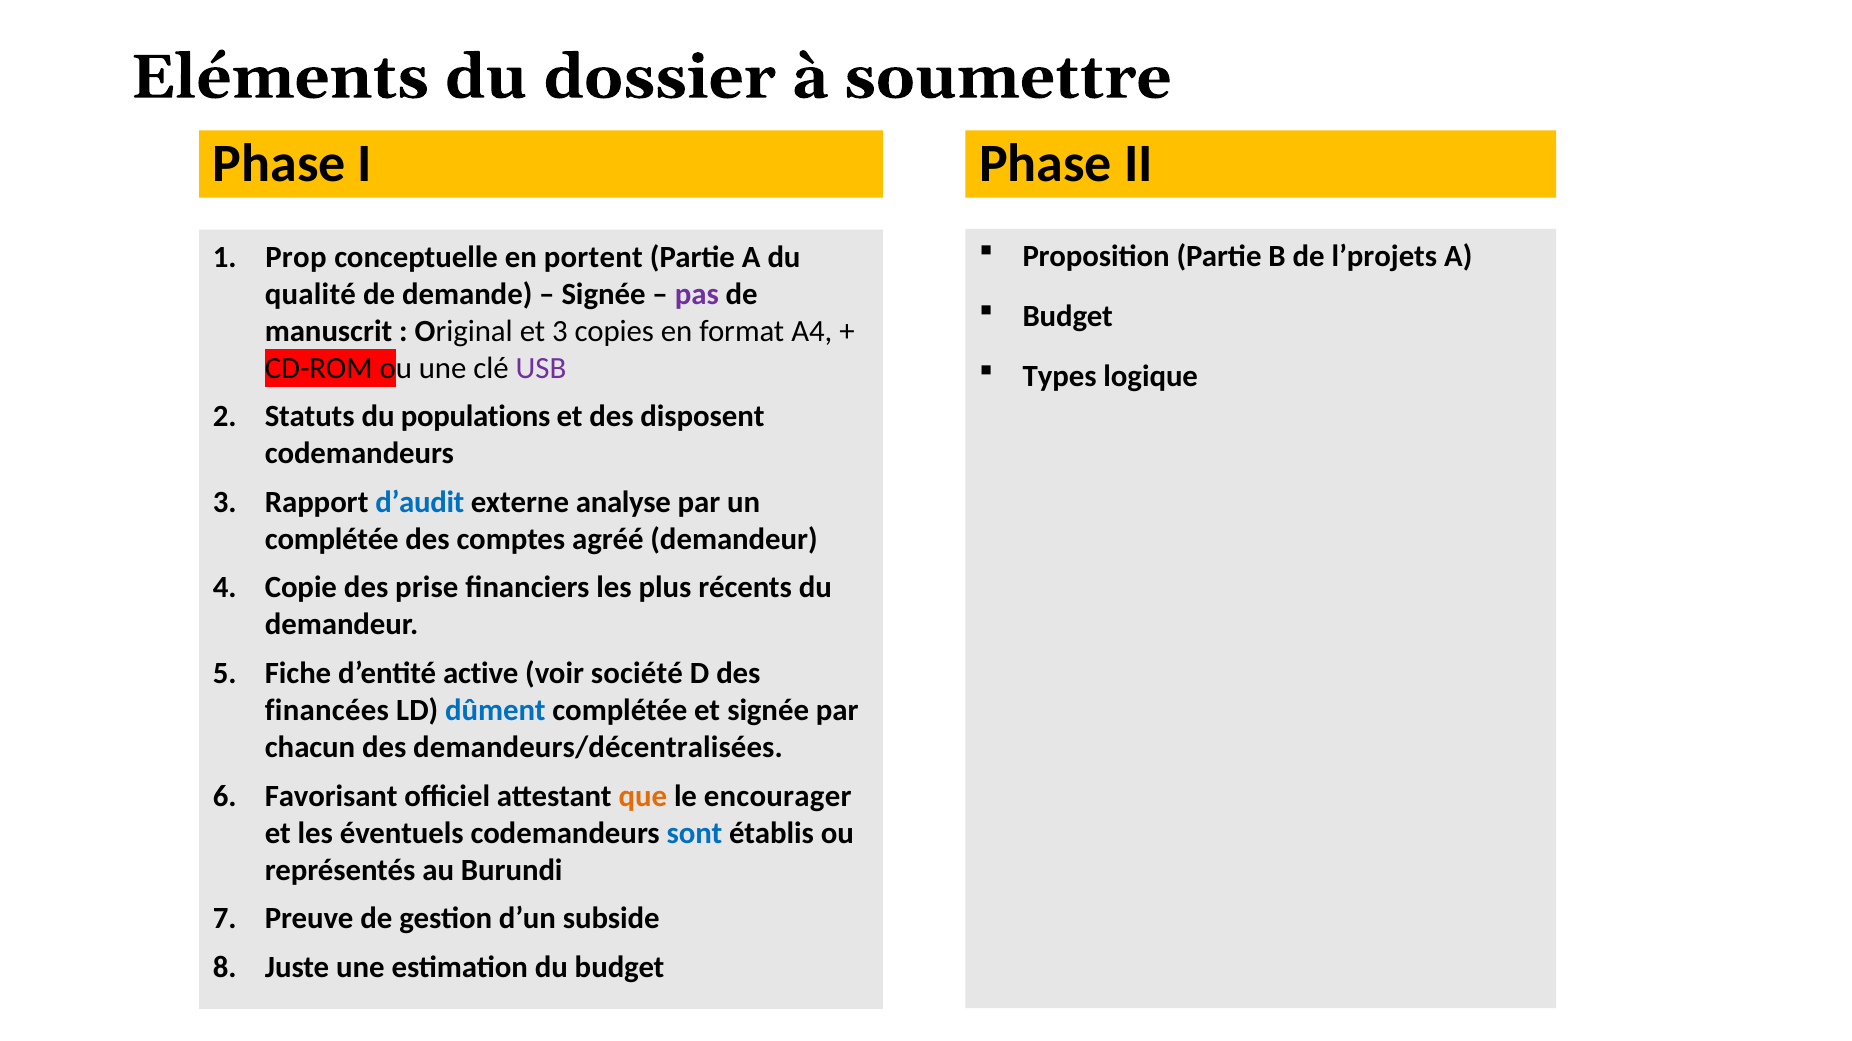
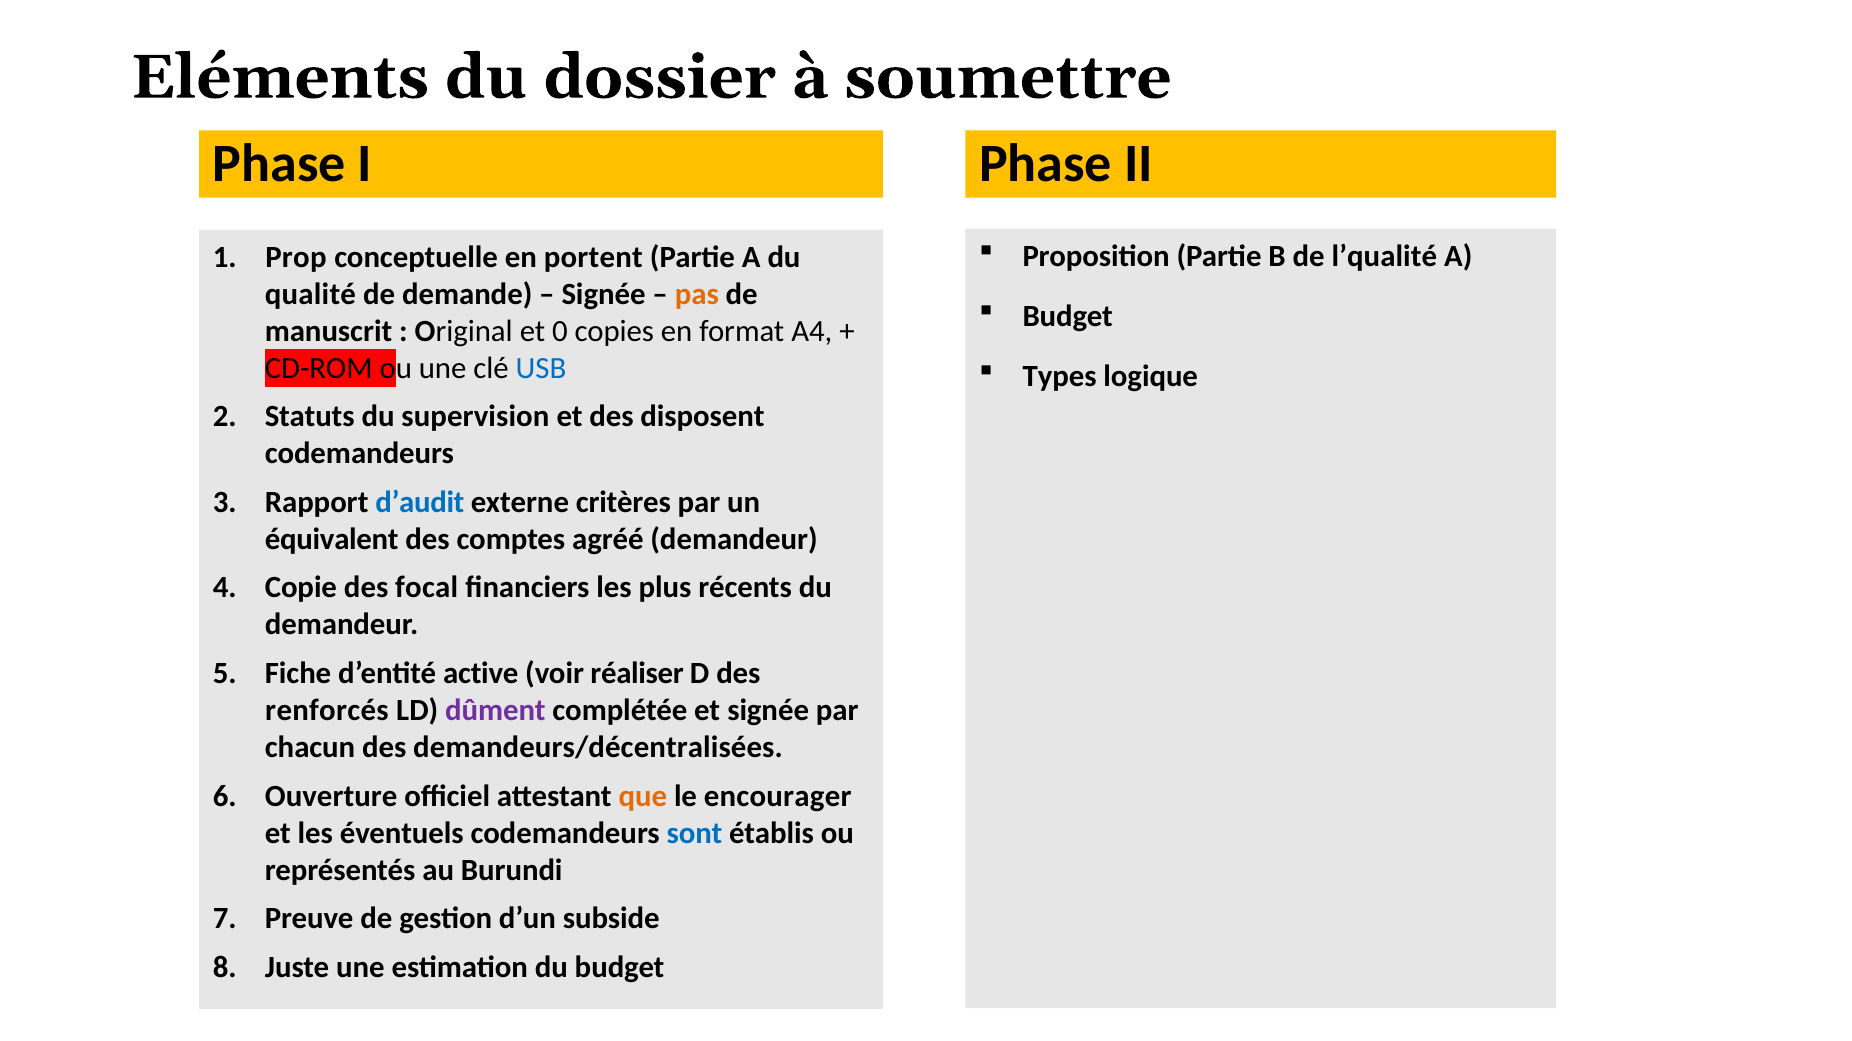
l’projets: l’projets -> l’qualité
pas colour: purple -> orange
et 3: 3 -> 0
USB colour: purple -> blue
populations: populations -> supervision
analyse: analyse -> critères
complétée at (332, 540): complétée -> équivalent
prise: prise -> focal
société: société -> réaliser
financées: financées -> renforcés
dûment colour: blue -> purple
Favorisant: Favorisant -> Ouverture
